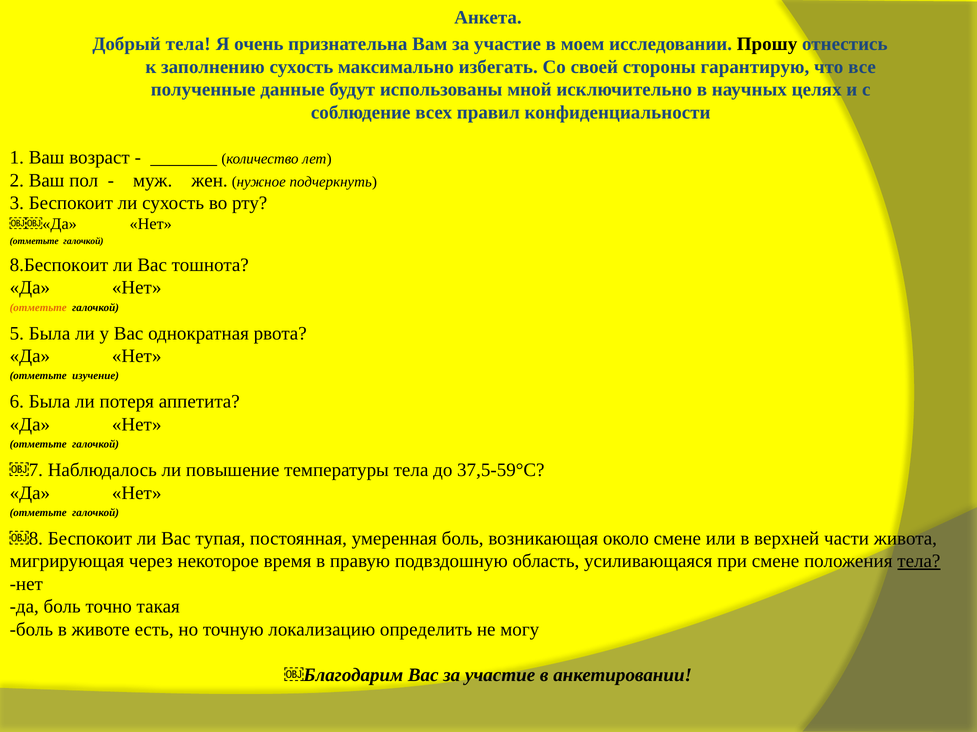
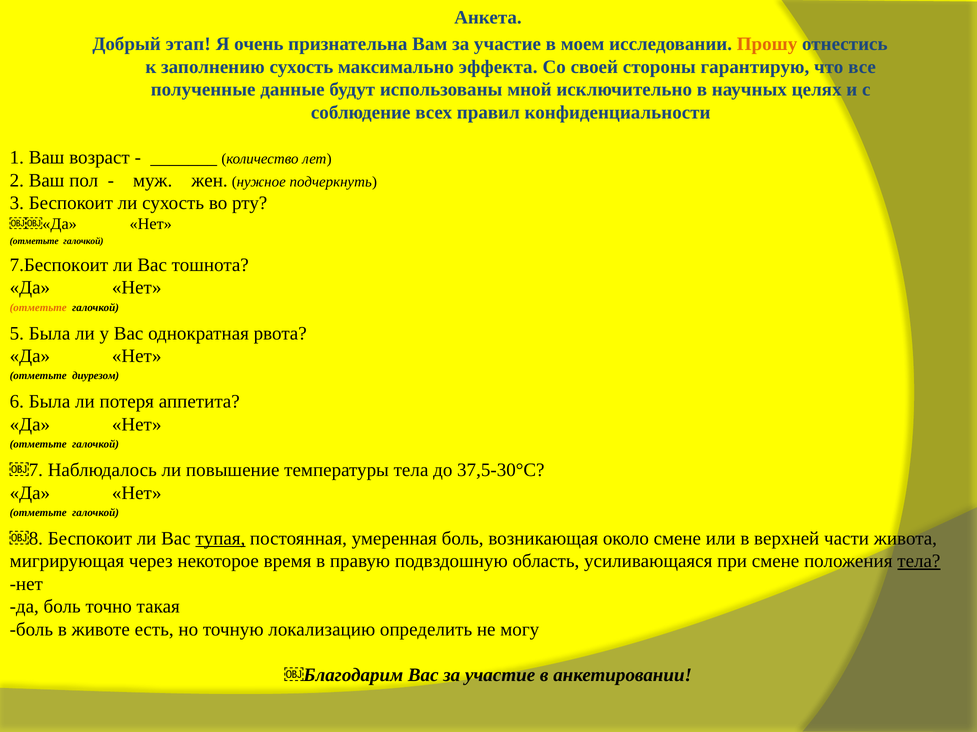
Добрый тела: тела -> этап
Прошу colour: black -> orange
избегать: избегать -> эффекта
8.Беспокоит: 8.Беспокоит -> 7.Беспокоит
изучение: изучение -> диурезом
37,5-59°С: 37,5-59°С -> 37,5-30°С
тупая underline: none -> present
